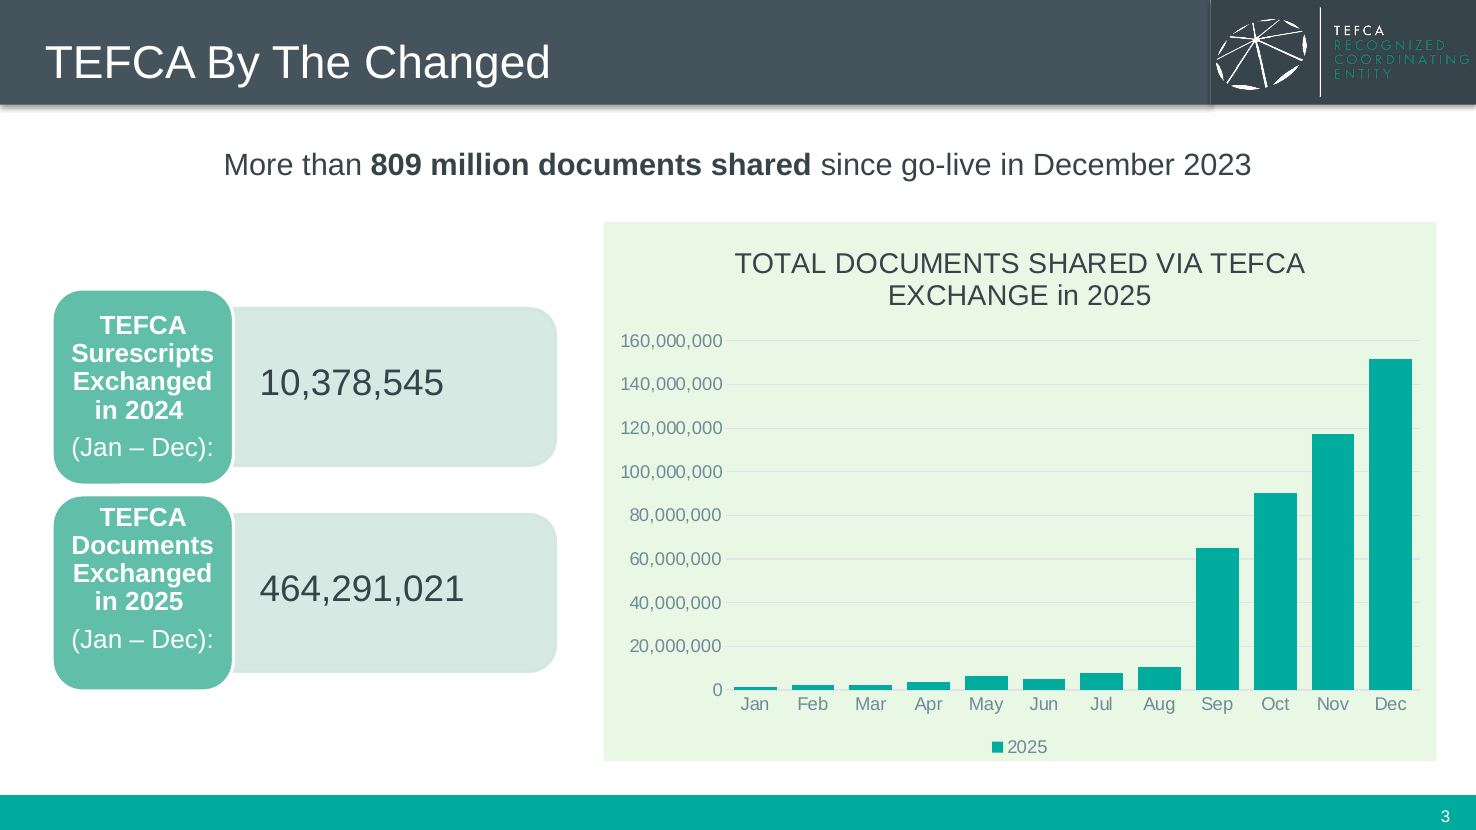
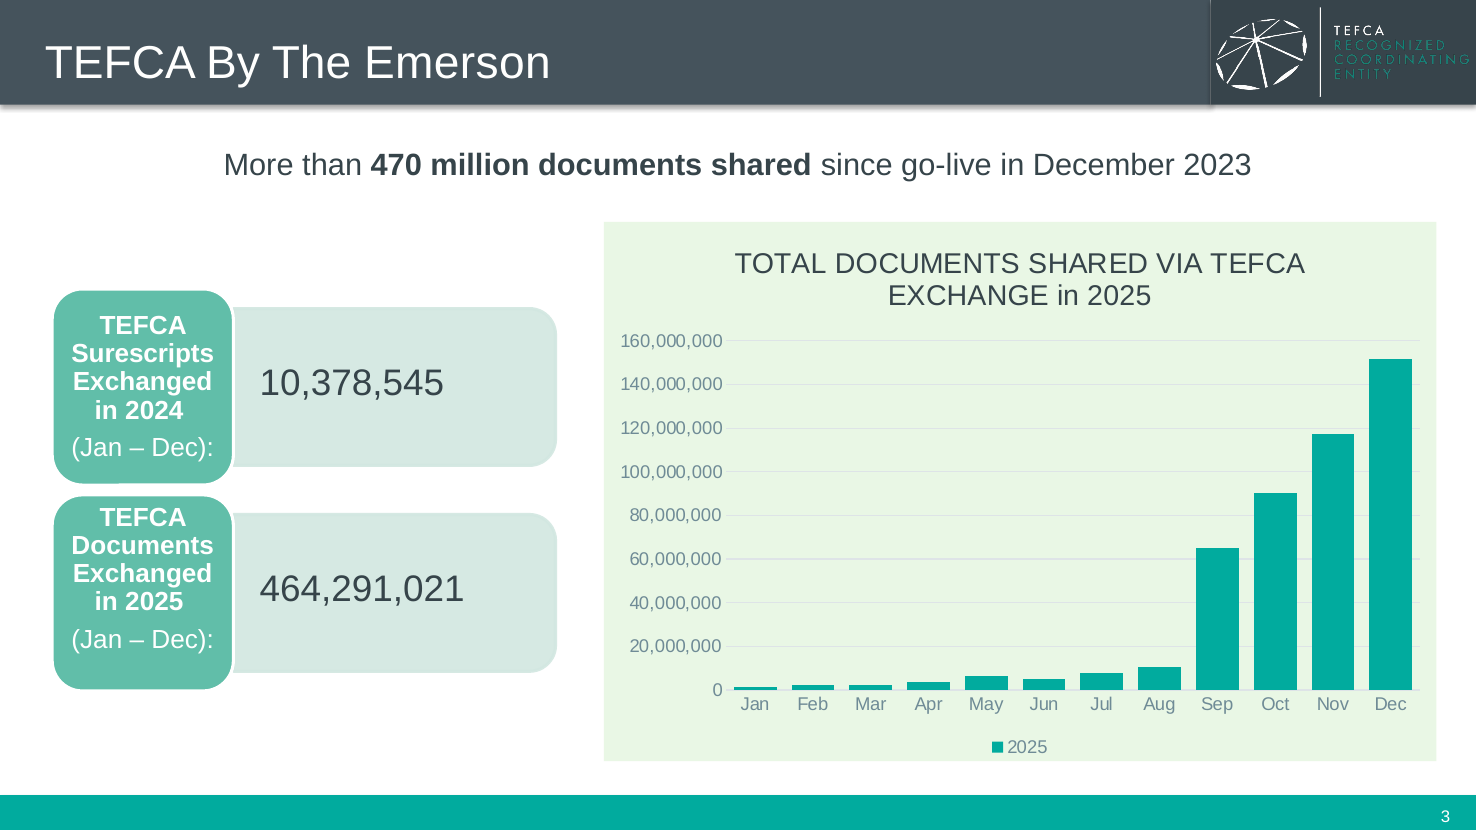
Changed: Changed -> Emerson
809: 809 -> 470
